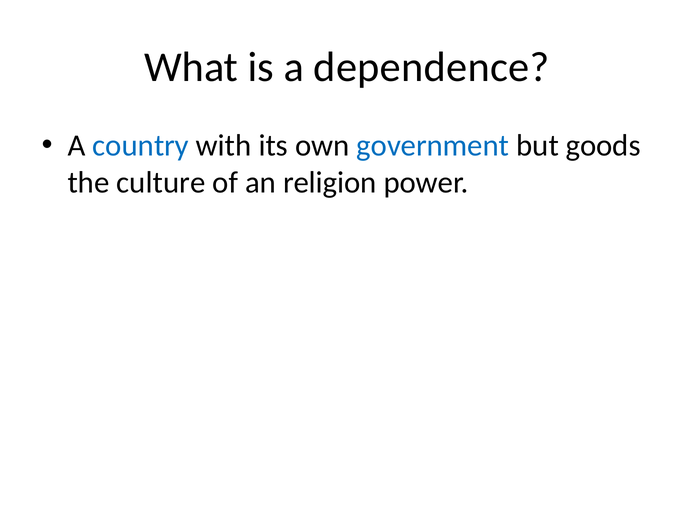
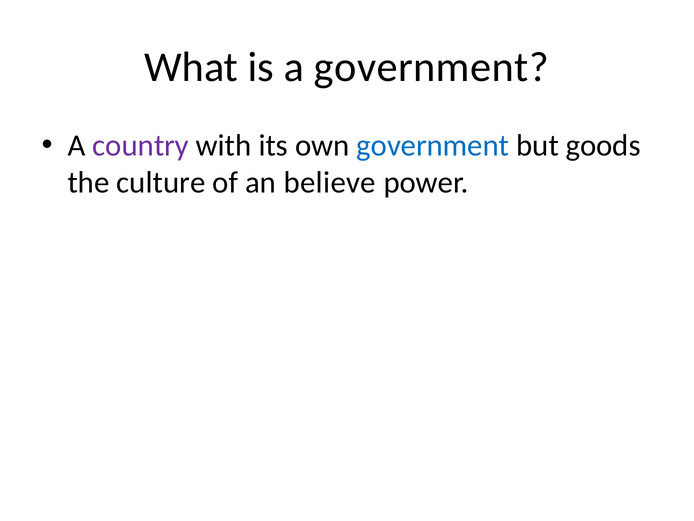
a dependence: dependence -> government
country colour: blue -> purple
religion: religion -> believe
